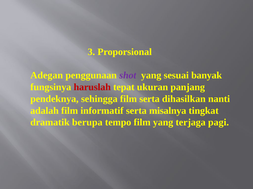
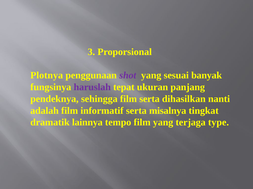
Adegan: Adegan -> Plotnya
haruslah colour: red -> purple
berupa: berupa -> lainnya
pagi: pagi -> type
